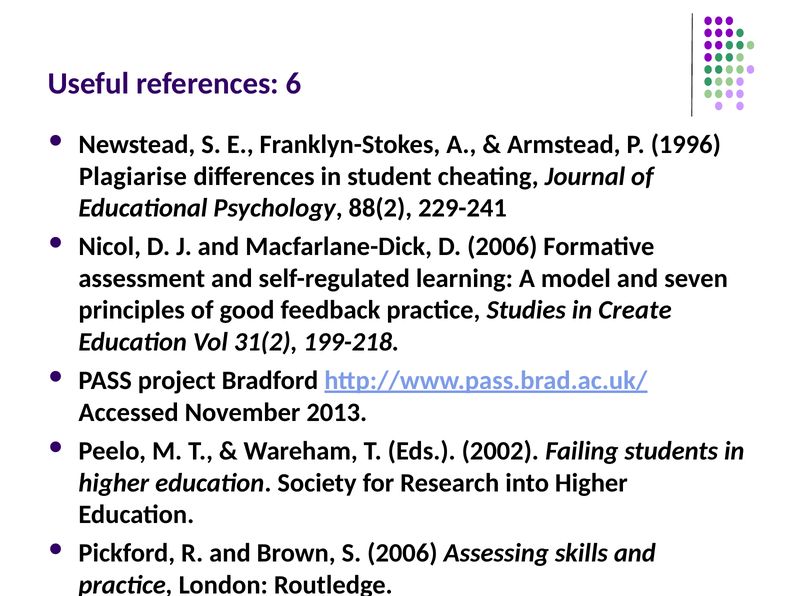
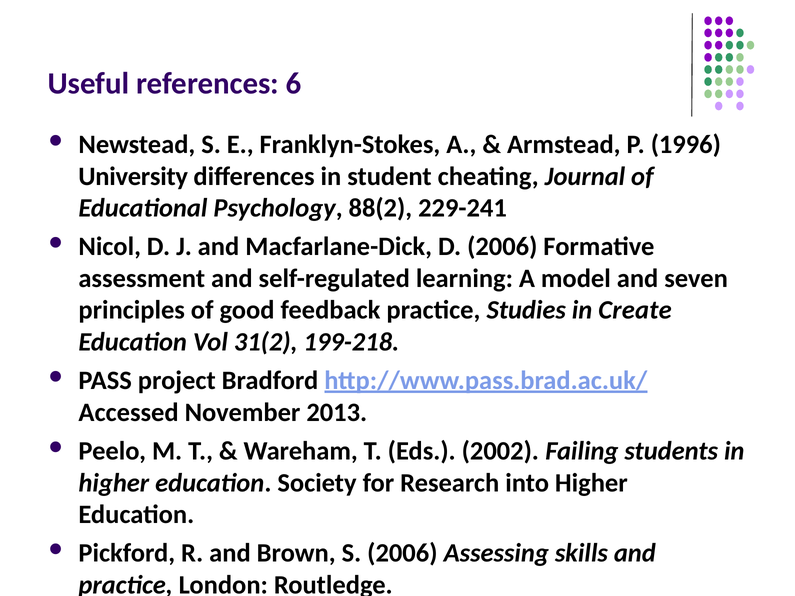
Plagiarise: Plagiarise -> University
